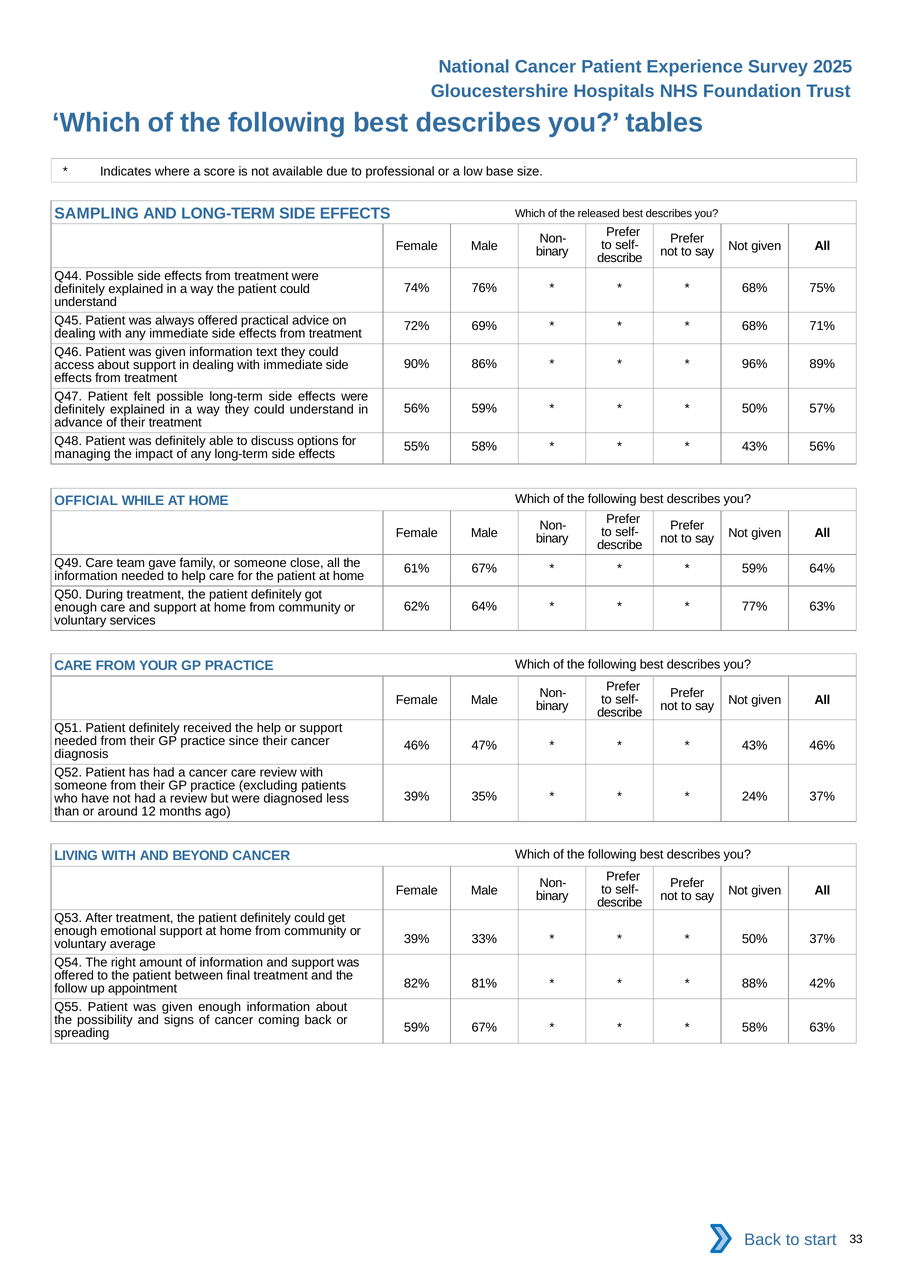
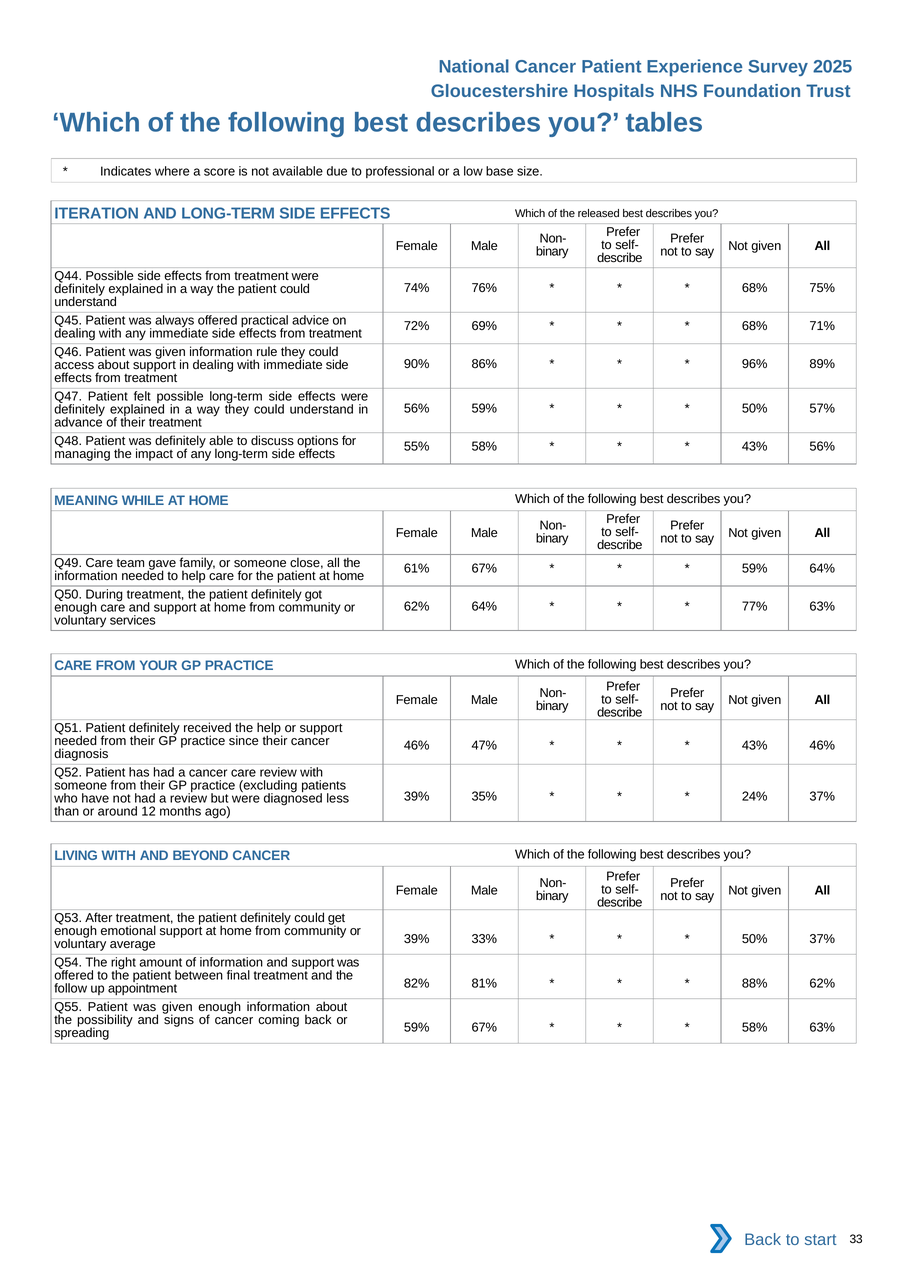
SAMPLING: SAMPLING -> ITERATION
text: text -> rule
OFFICIAL: OFFICIAL -> MEANING
88% 42%: 42% -> 62%
